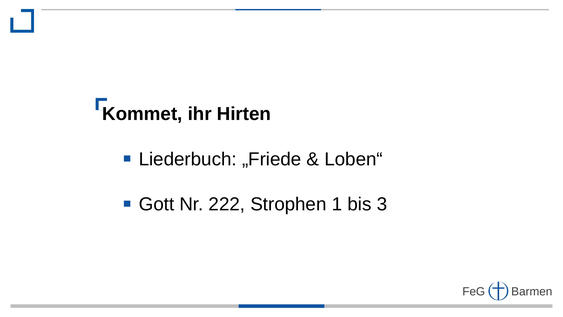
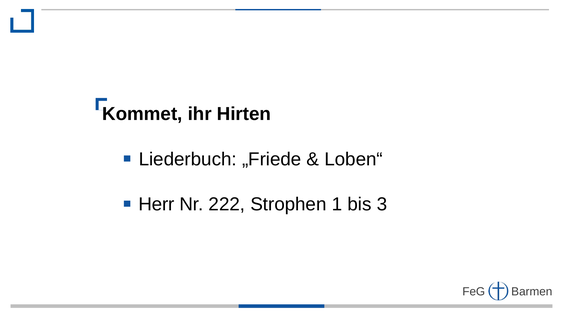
Gott: Gott -> Herr
